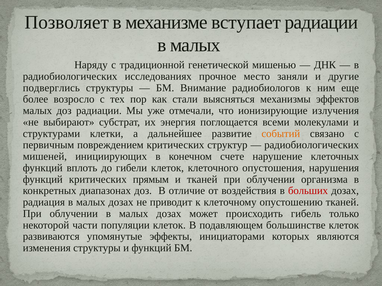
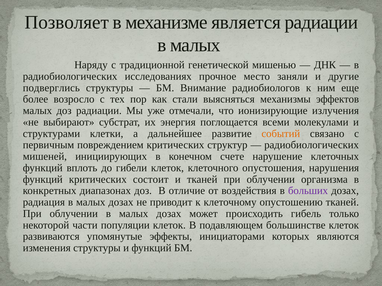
вступает: вступает -> является
прямым: прямым -> состоит
больших colour: red -> purple
